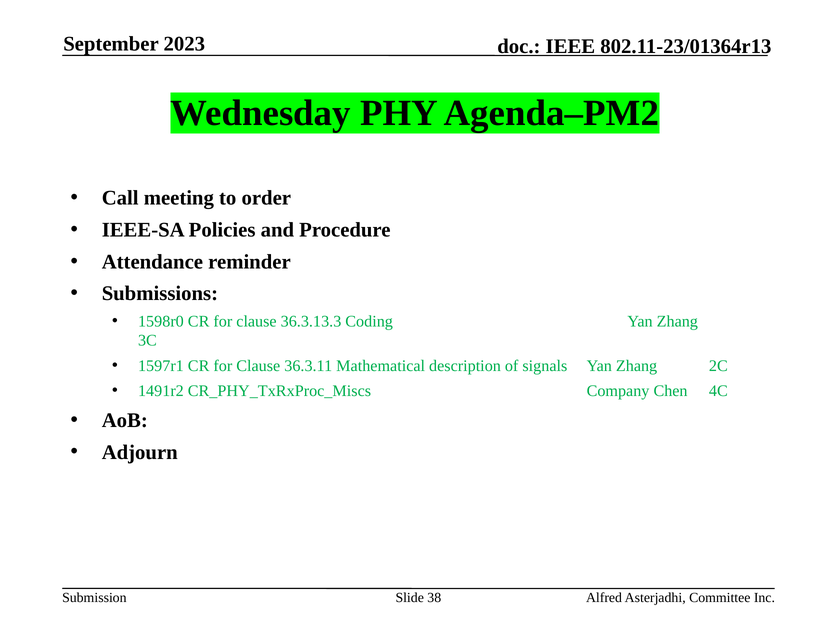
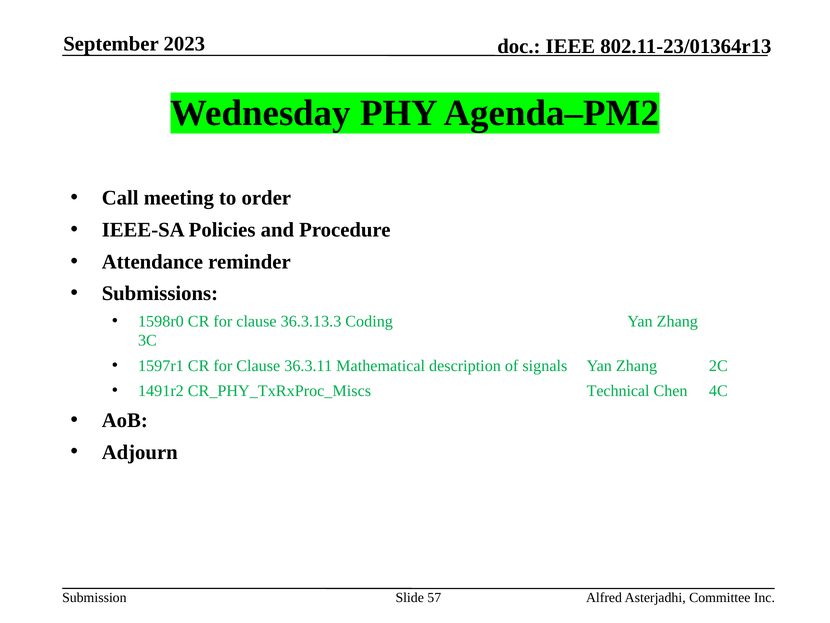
Company: Company -> Technical
38: 38 -> 57
